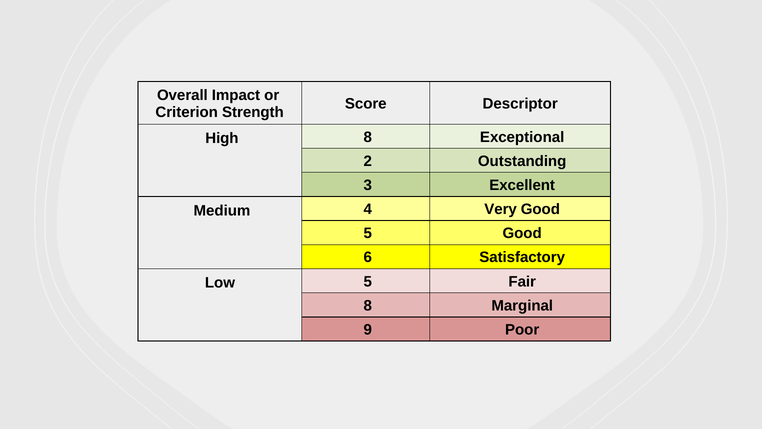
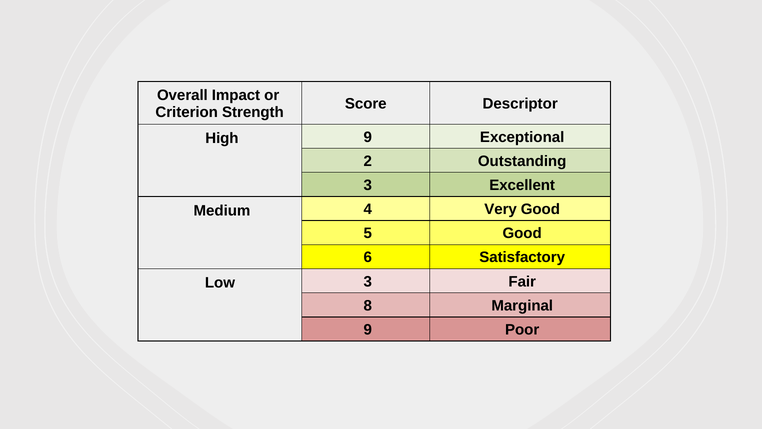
High 8: 8 -> 9
Low 5: 5 -> 3
